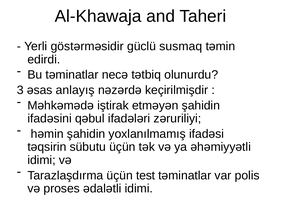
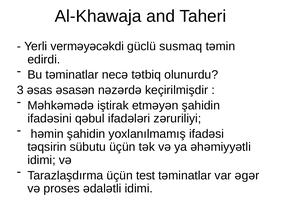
göstərməsidir: göstərməsidir -> verməyəcəkdi
anlayış: anlayış -> əsasən
polis: polis -> əgər
